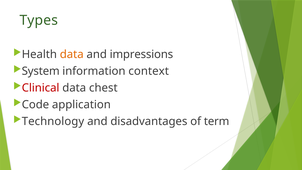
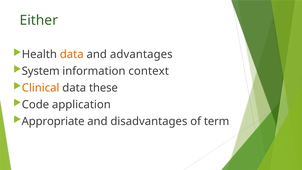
Types: Types -> Either
impressions: impressions -> advantages
Clinical colour: red -> orange
chest: chest -> these
Technology: Technology -> Appropriate
